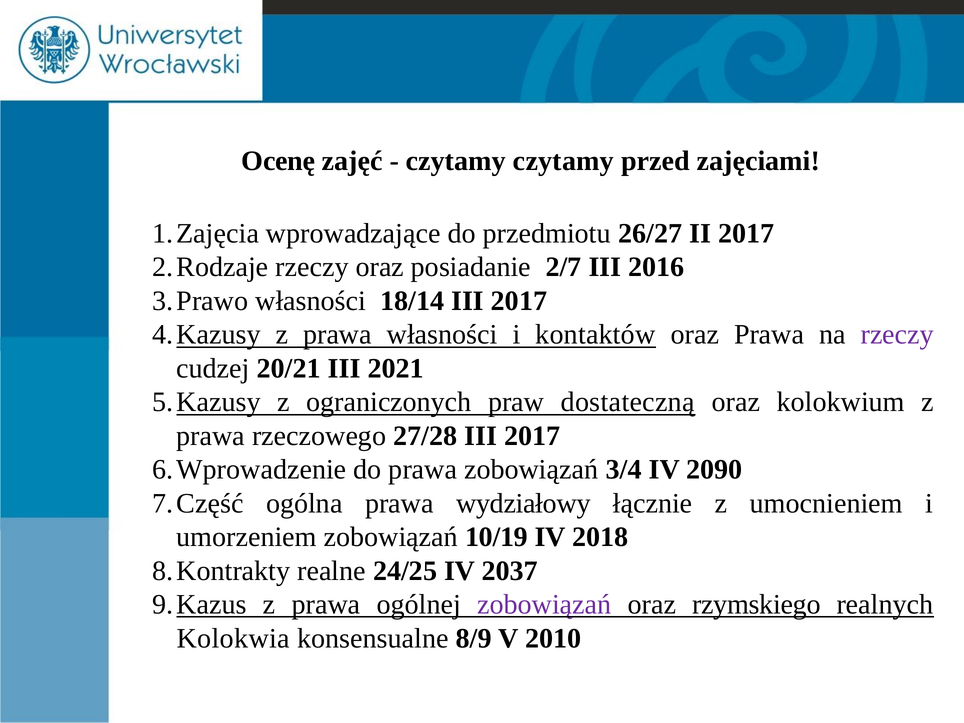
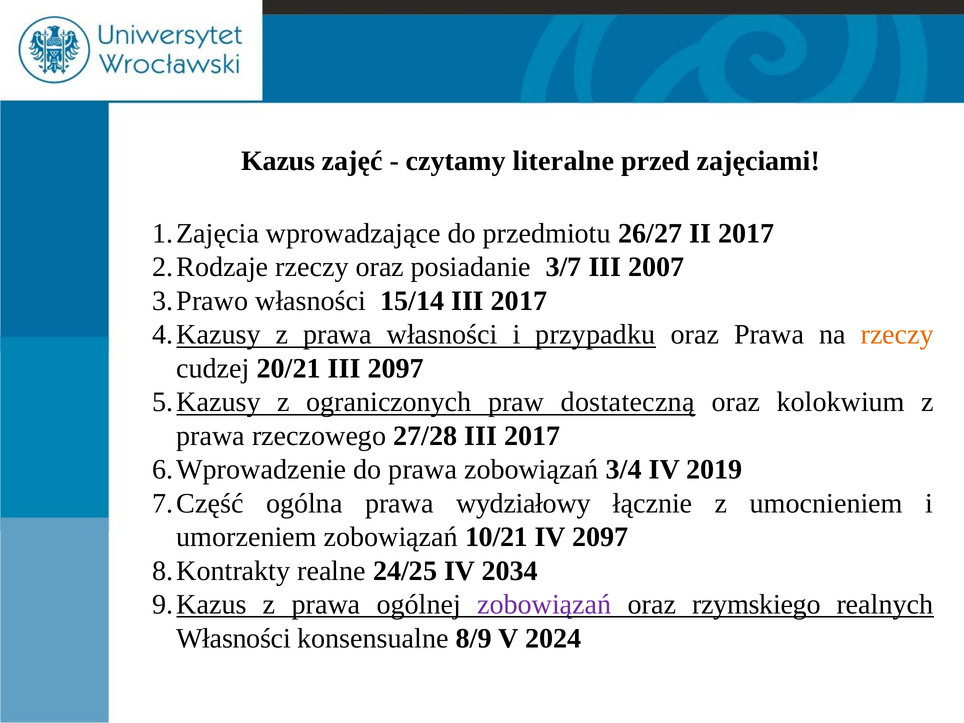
Ocenę: Ocenę -> Kazus
czytamy czytamy: czytamy -> literalne
2/7: 2/7 -> 3/7
2016: 2016 -> 2007
18/14: 18/14 -> 15/14
kontaktów: kontaktów -> przypadku
rzeczy at (897, 335) colour: purple -> orange
III 2021: 2021 -> 2097
2090: 2090 -> 2019
10/19: 10/19 -> 10/21
IV 2018: 2018 -> 2097
2037: 2037 -> 2034
Kolokwia at (233, 638): Kolokwia -> Własności
2010: 2010 -> 2024
